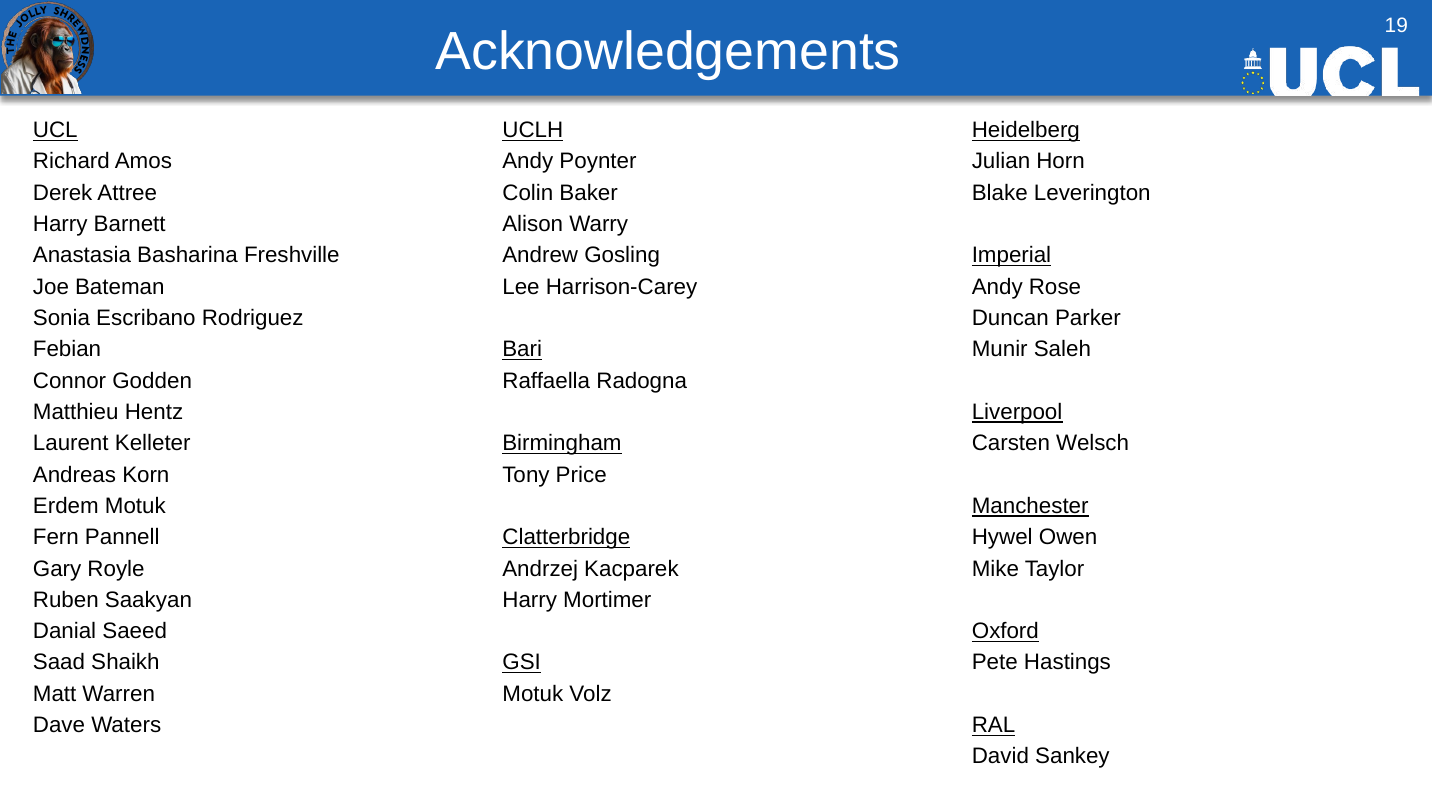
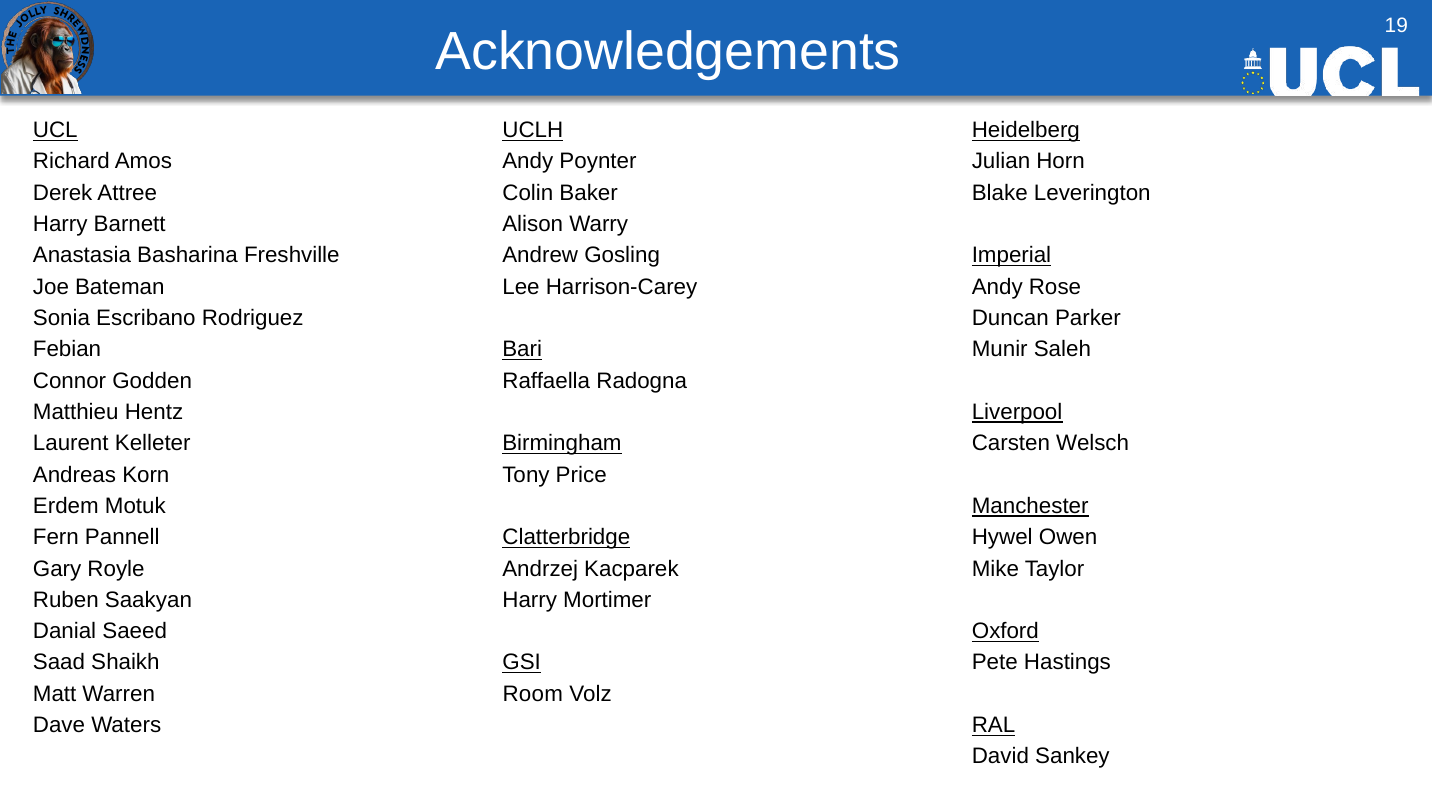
Motuk at (533, 694): Motuk -> Room
